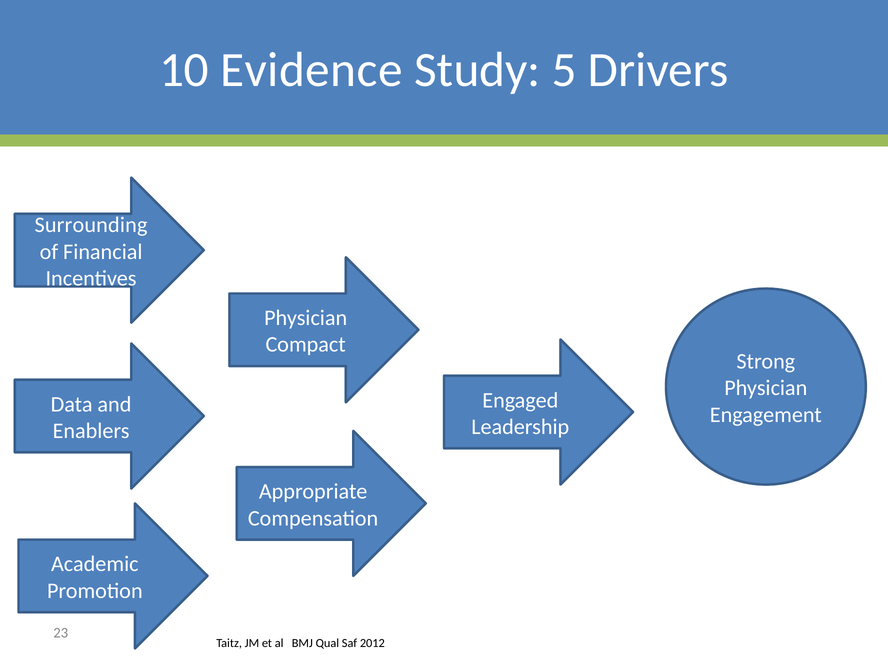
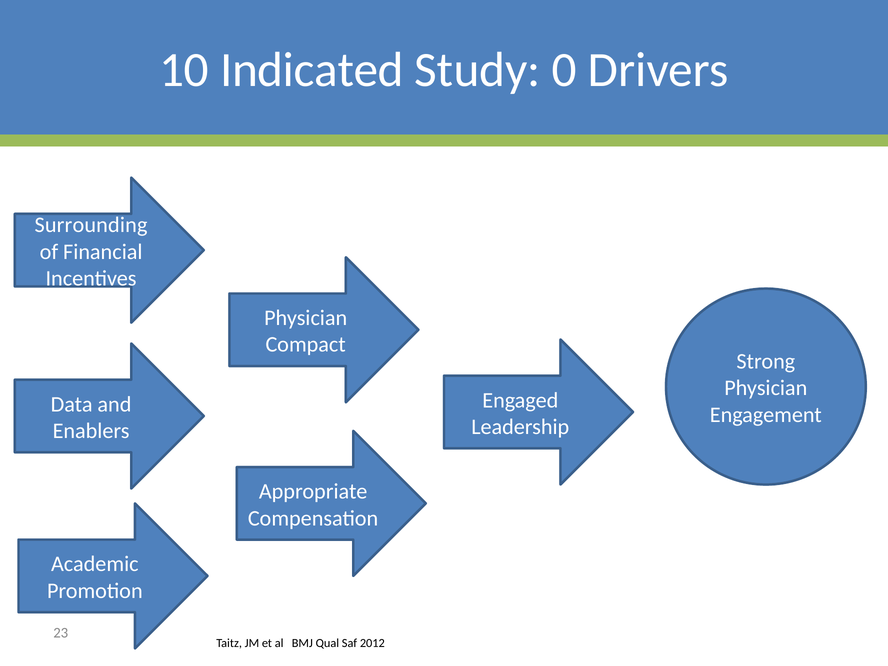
Evidence: Evidence -> Indicated
5: 5 -> 0
